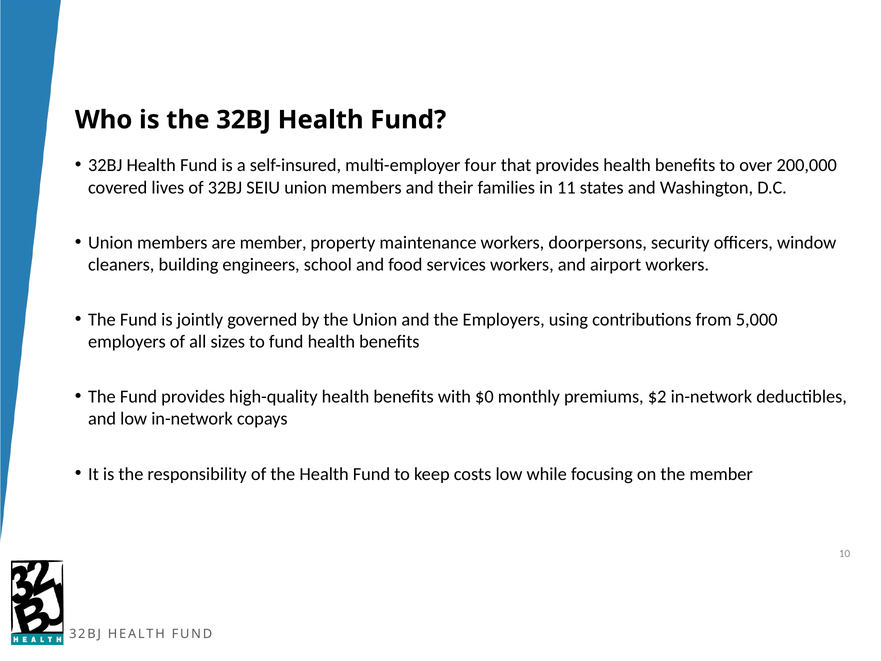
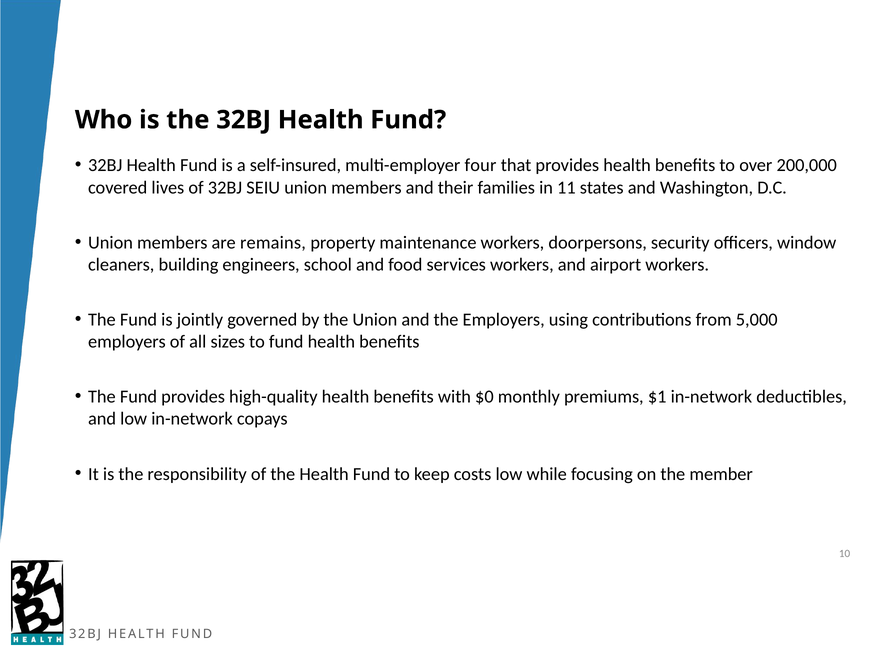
are member: member -> remains
$2: $2 -> $1
